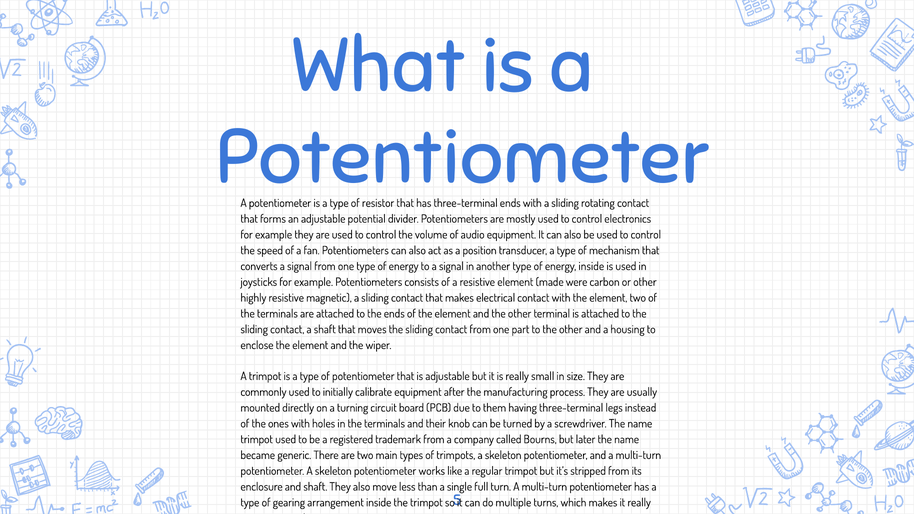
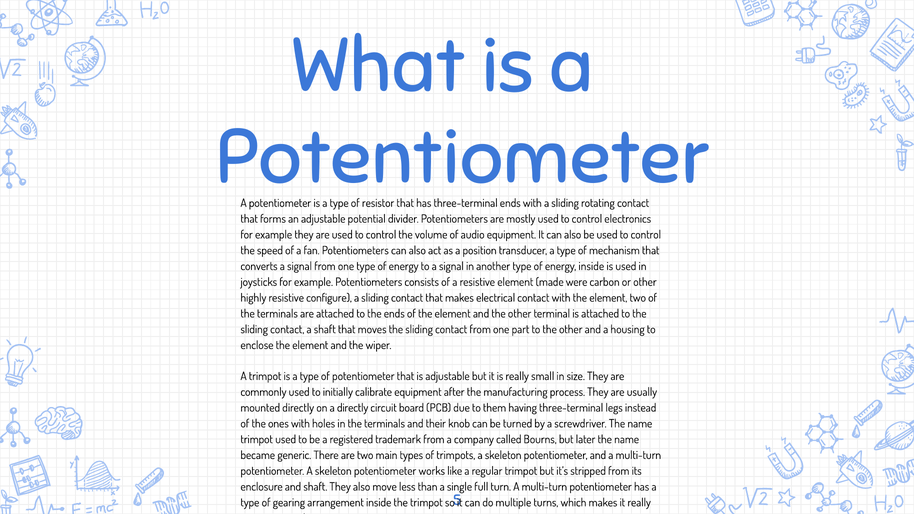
magnetic: magnetic -> configure
a turning: turning -> directly
